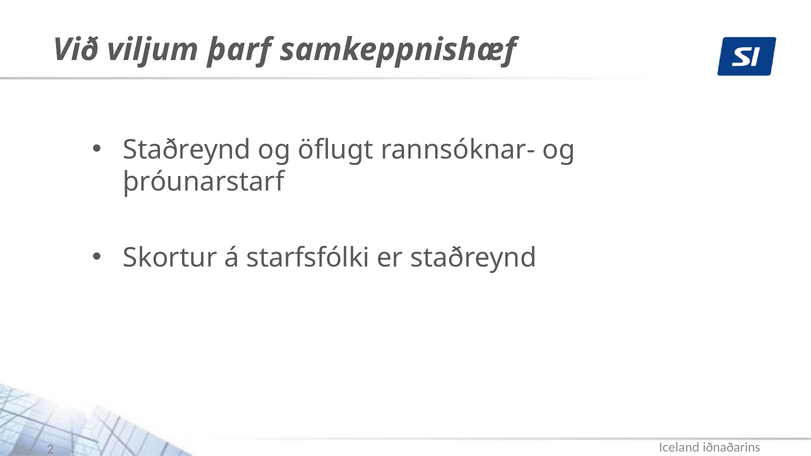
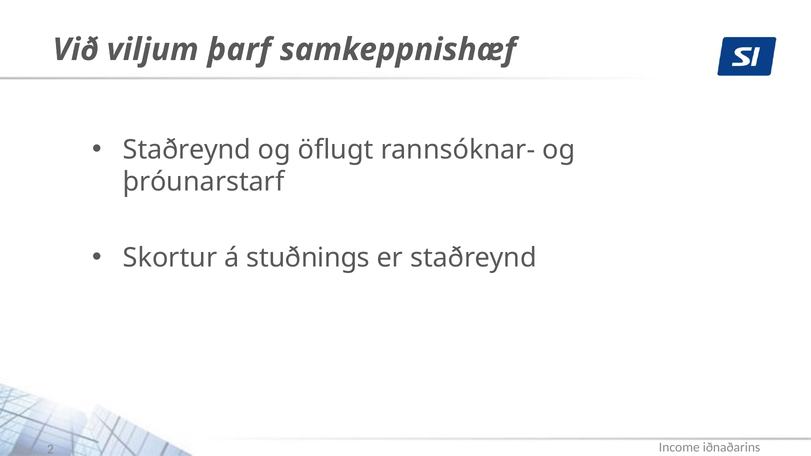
starfsfólki: starfsfólki -> stuðnings
Iceland: Iceland -> Income
